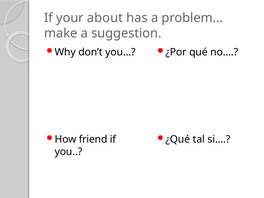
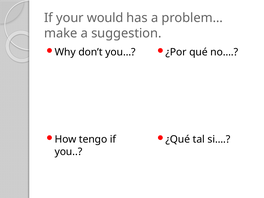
about: about -> would
friend: friend -> tengo
